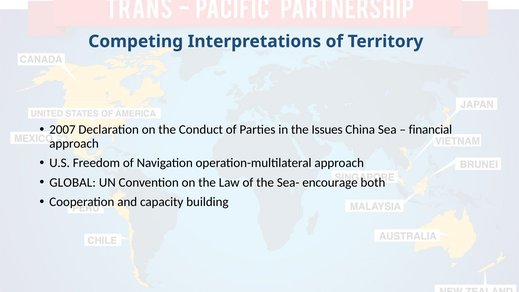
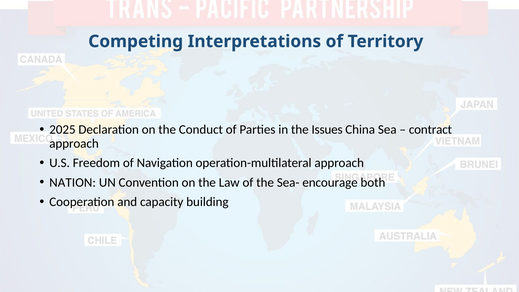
2007: 2007 -> 2025
financial: financial -> contract
GLOBAL: GLOBAL -> NATION
